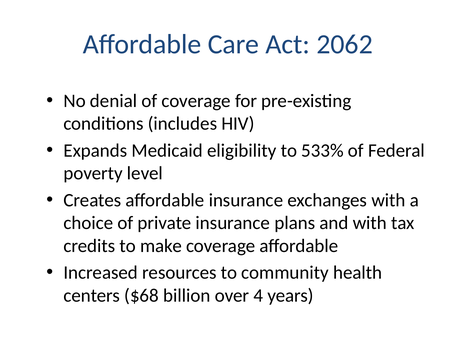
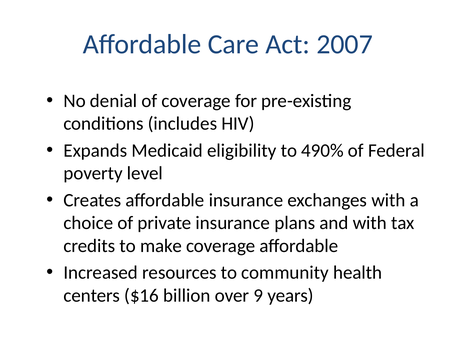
2062: 2062 -> 2007
533%: 533% -> 490%
$68: $68 -> $16
4: 4 -> 9
